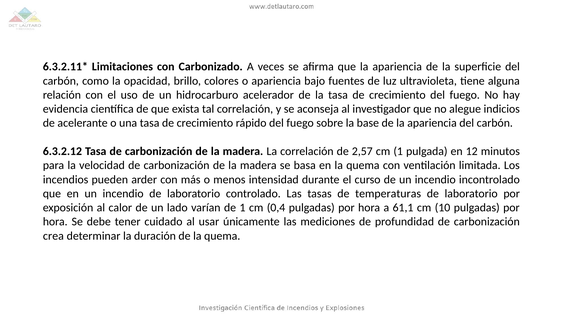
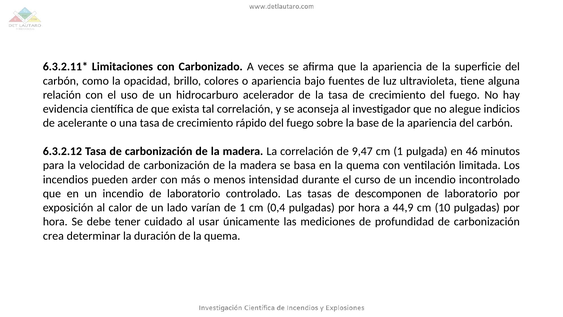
2,57: 2,57 -> 9,47
12: 12 -> 46
temperaturas: temperaturas -> descomponen
61,1: 61,1 -> 44,9
